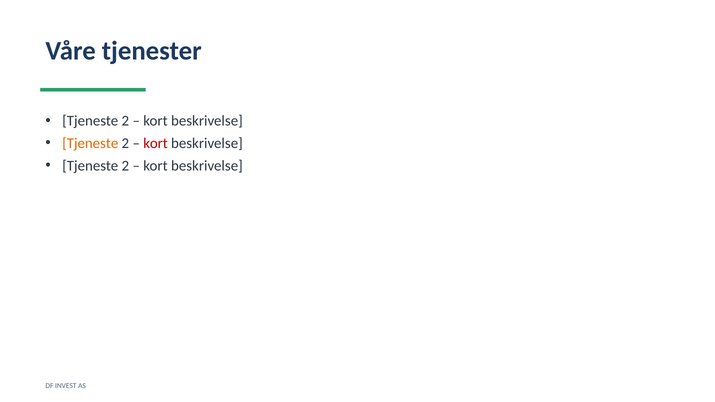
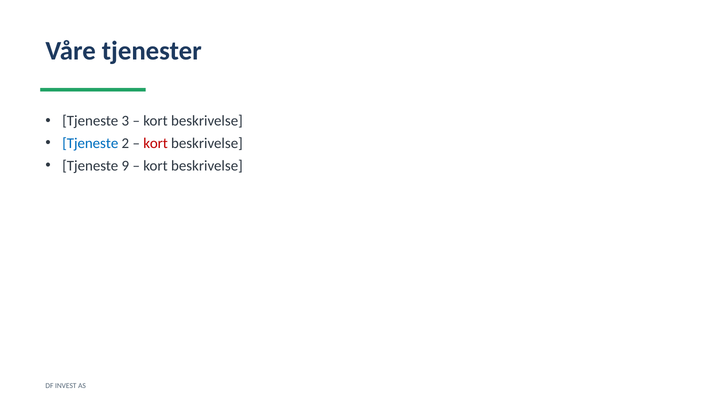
2 at (125, 121): 2 -> 3
Tjeneste at (90, 143) colour: orange -> blue
2 at (125, 166): 2 -> 9
